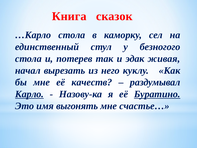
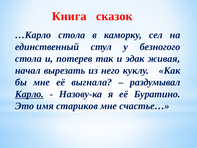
качеств: качеств -> выгнала
Буратино underline: present -> none
выгонять: выгонять -> стариков
